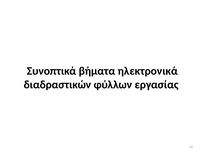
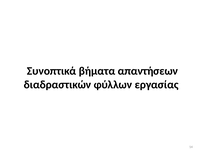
ηλεκτρονικά: ηλεκτρονικά -> απαντήσεων
